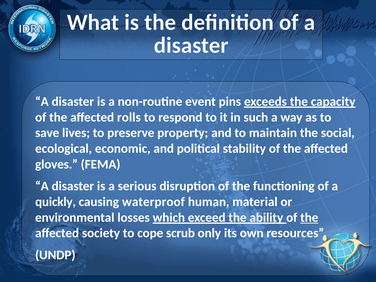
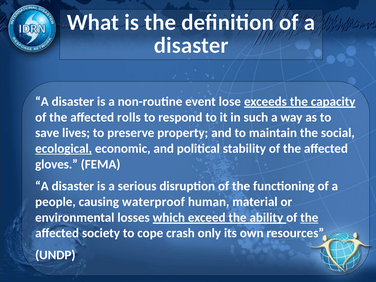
pins: pins -> lose
ecological underline: none -> present
quickly: quickly -> people
scrub: scrub -> crash
